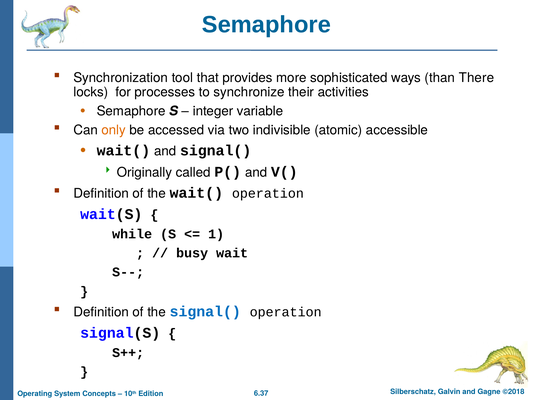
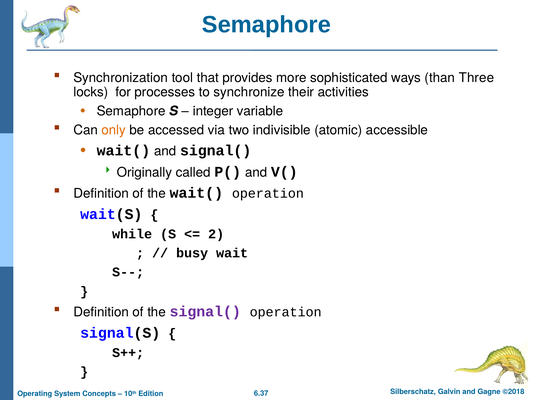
There: There -> Three
1: 1 -> 2
signal( at (205, 311) colour: blue -> purple
